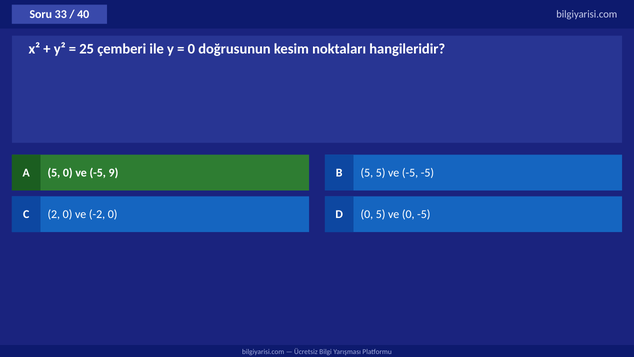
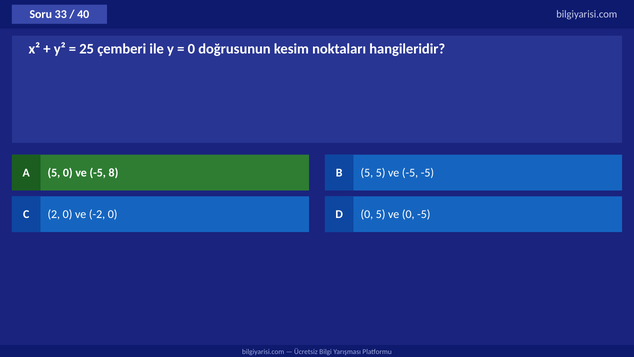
9: 9 -> 8
